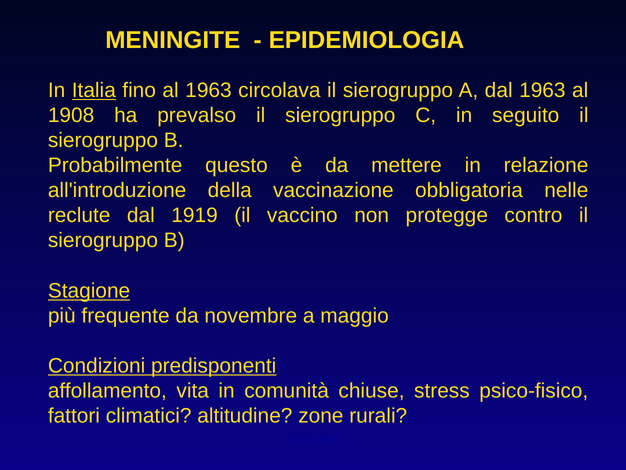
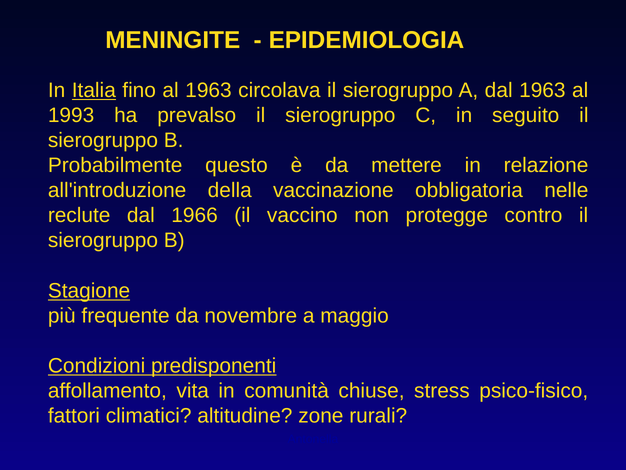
1908: 1908 -> 1993
1919: 1919 -> 1966
